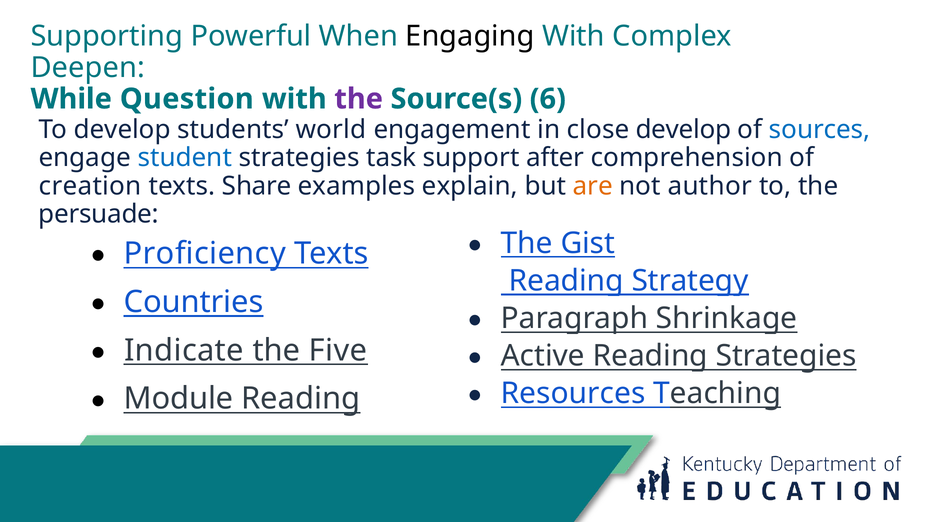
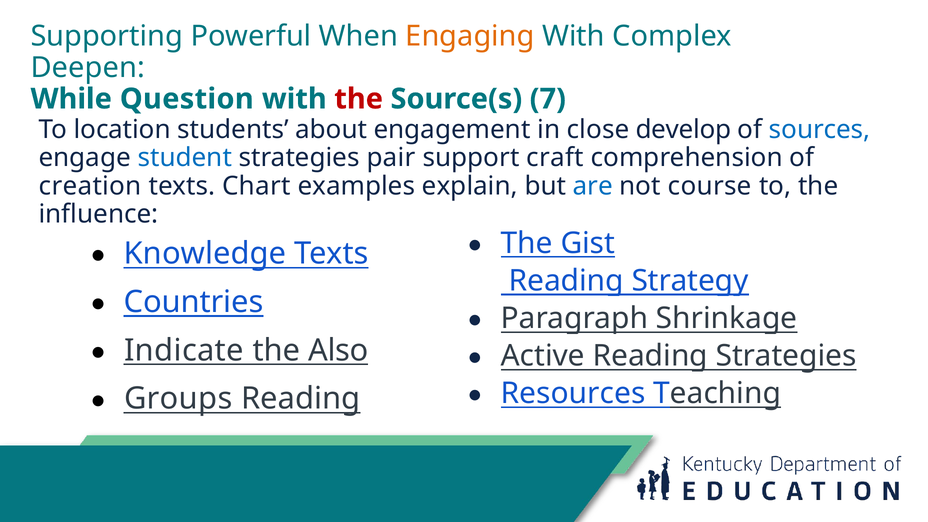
Engaging colour: black -> orange
the at (359, 99) colour: purple -> red
6: 6 -> 7
To develop: develop -> location
world: world -> about
task: task -> pair
after: after -> craft
Share: Share -> Chart
are colour: orange -> blue
author: author -> course
persuade: persuade -> influence
Proficiency: Proficiency -> Knowledge
Five: Five -> Also
Module: Module -> Groups
